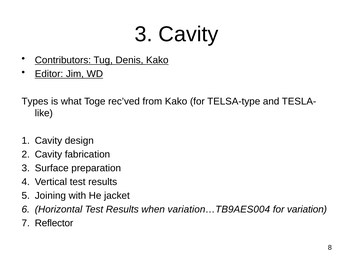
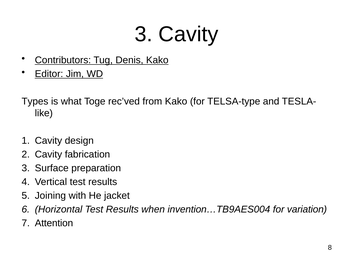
variation…TB9AES004: variation…TB9AES004 -> invention…TB9AES004
Reflector: Reflector -> Attention
